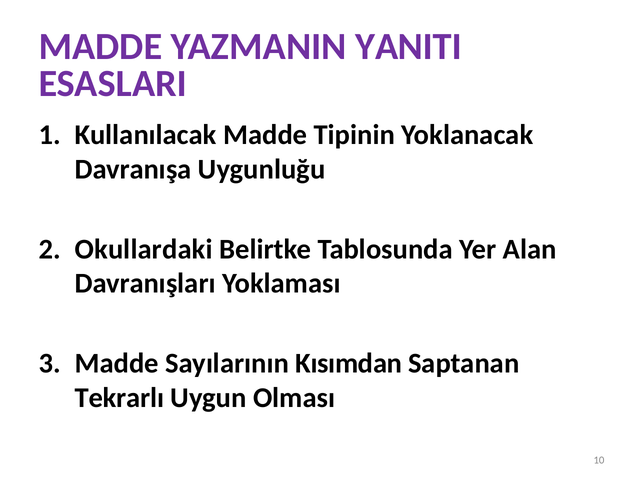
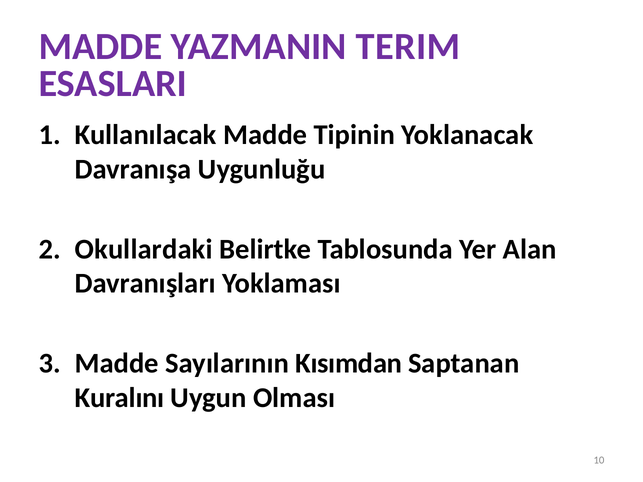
YANITI: YANITI -> TERIM
Tekrarlı: Tekrarlı -> Kuralını
